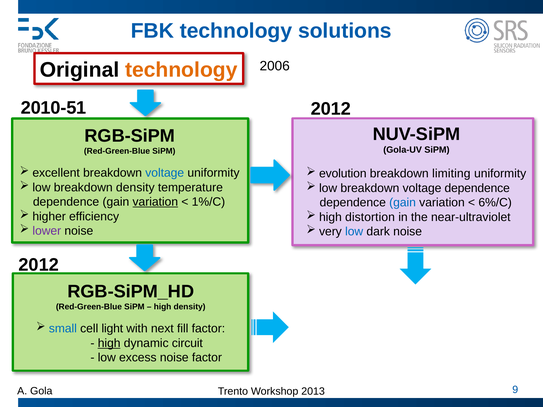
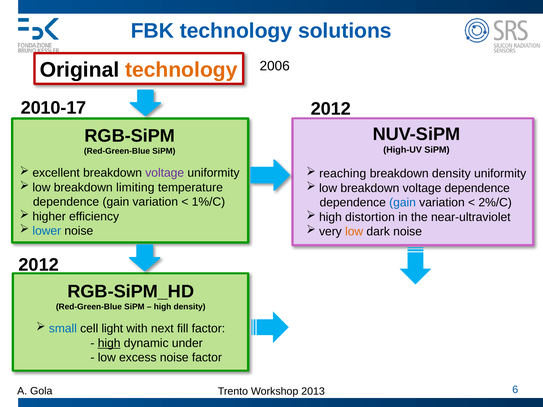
2010-51: 2010-51 -> 2010-17
Gola-UV: Gola-UV -> High-UV
voltage at (165, 173) colour: blue -> purple
evolution: evolution -> reaching
breakdown limiting: limiting -> density
breakdown density: density -> limiting
variation at (155, 202) underline: present -> none
6%/C: 6%/C -> 2%/C
lower colour: purple -> blue
low at (354, 232) colour: blue -> orange
circuit: circuit -> under
9: 9 -> 6
